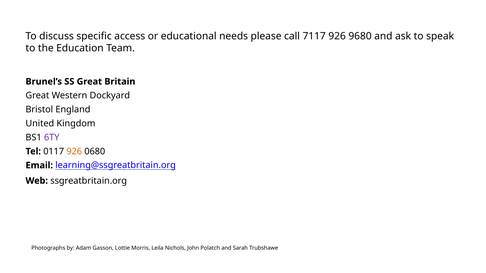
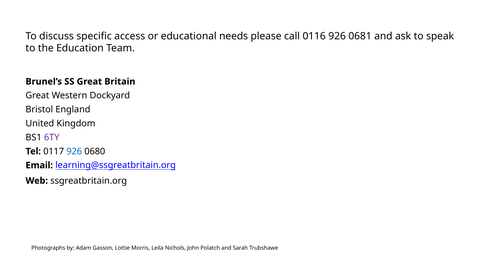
7117: 7117 -> 0116
9680: 9680 -> 0681
926 at (74, 152) colour: orange -> blue
